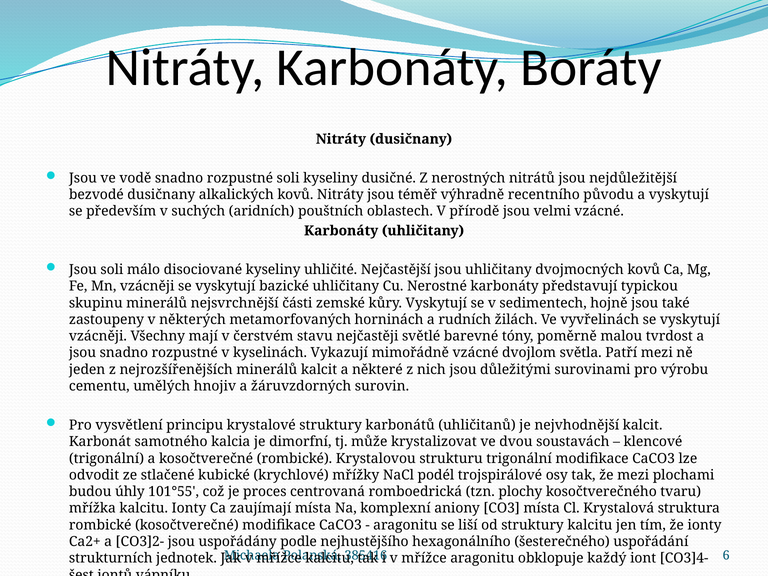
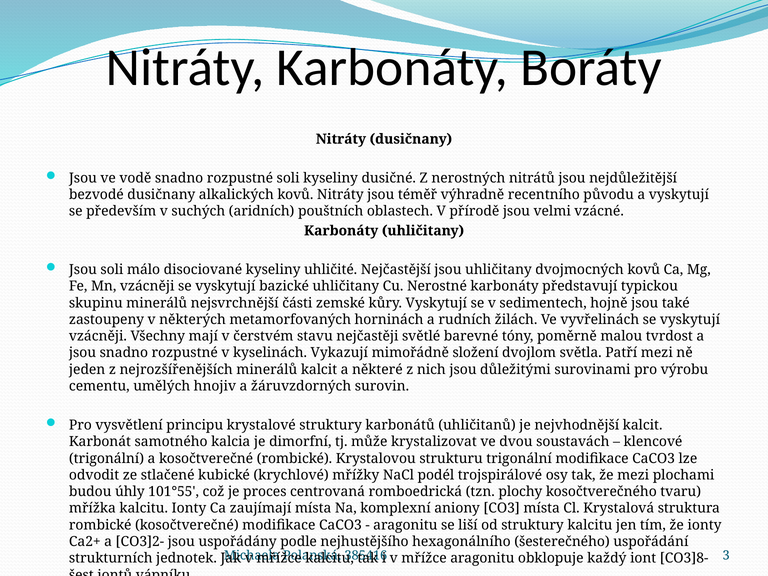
mimořádně vzácné: vzácné -> složení
6: 6 -> 3
CO3]4-: CO3]4- -> CO3]8-
